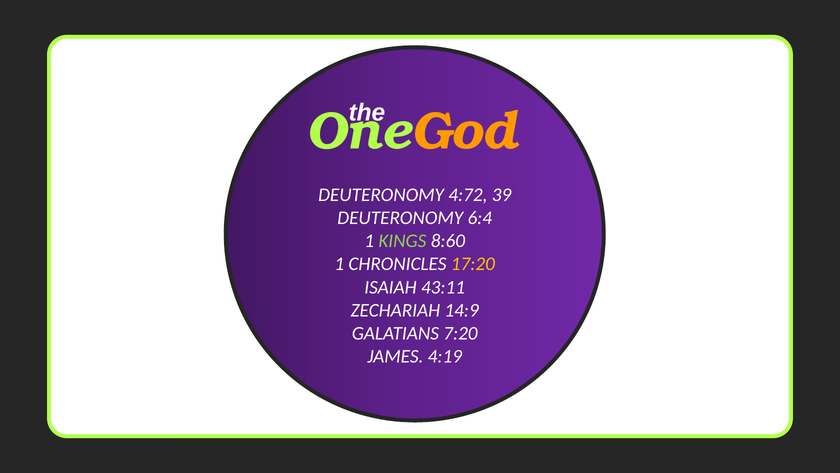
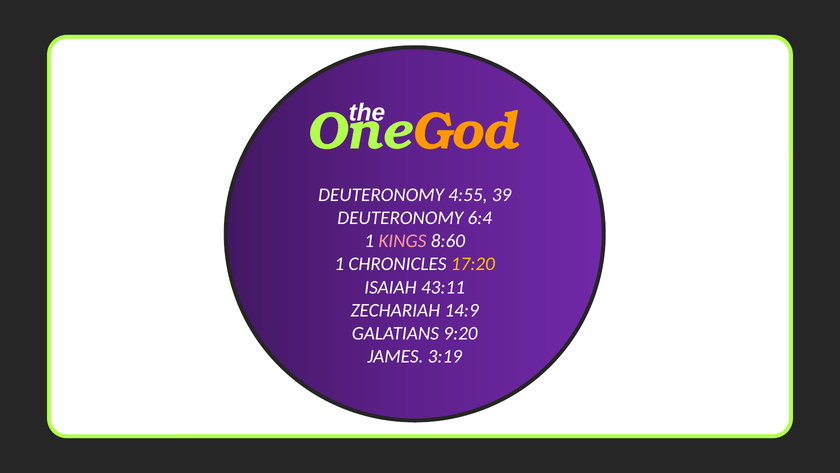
4:72: 4:72 -> 4:55
KINGS colour: light green -> pink
7:20: 7:20 -> 9:20
4:19: 4:19 -> 3:19
